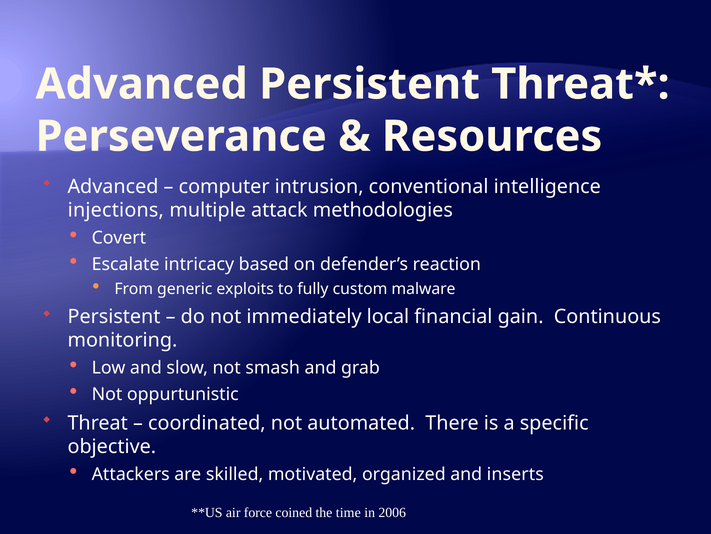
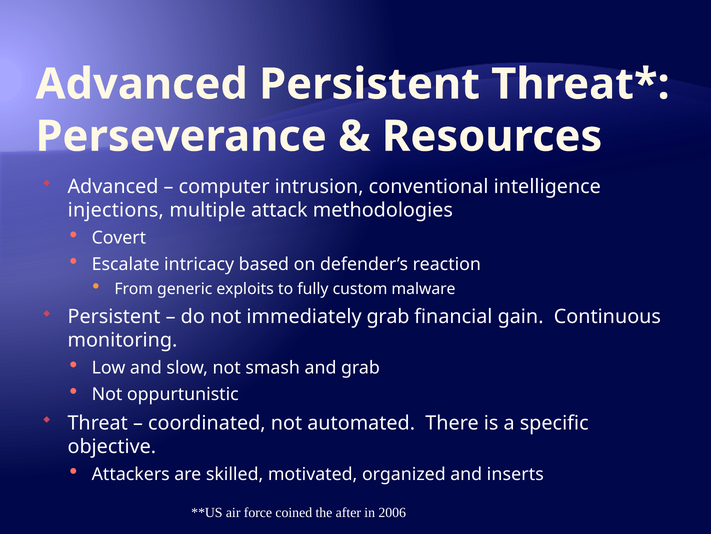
immediately local: local -> grab
time: time -> after
